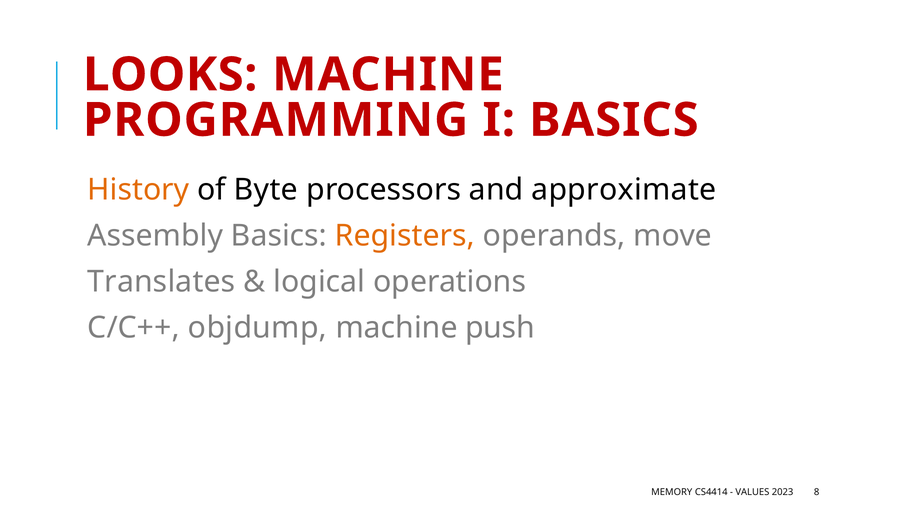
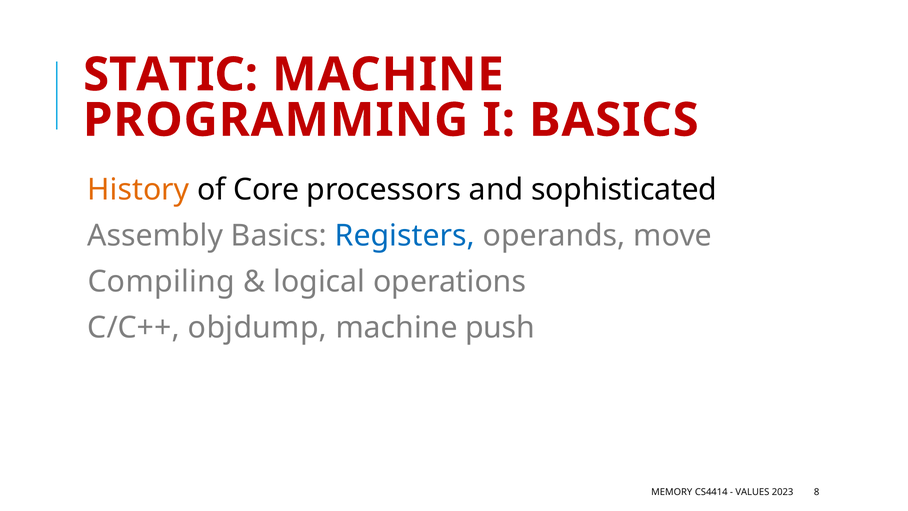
LOOKS: LOOKS -> STATIC
Byte: Byte -> Core
approximate: approximate -> sophisticated
Registers colour: orange -> blue
Translates: Translates -> Compiling
